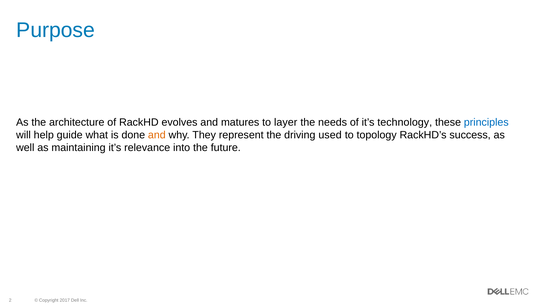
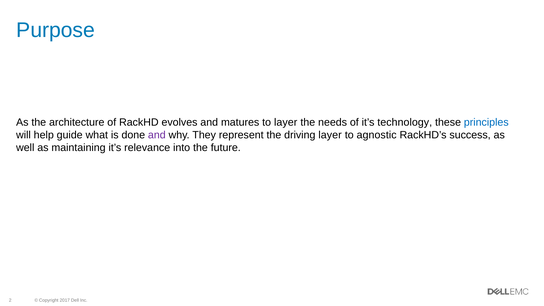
and at (157, 135) colour: orange -> purple
driving used: used -> layer
topology: topology -> agnostic
